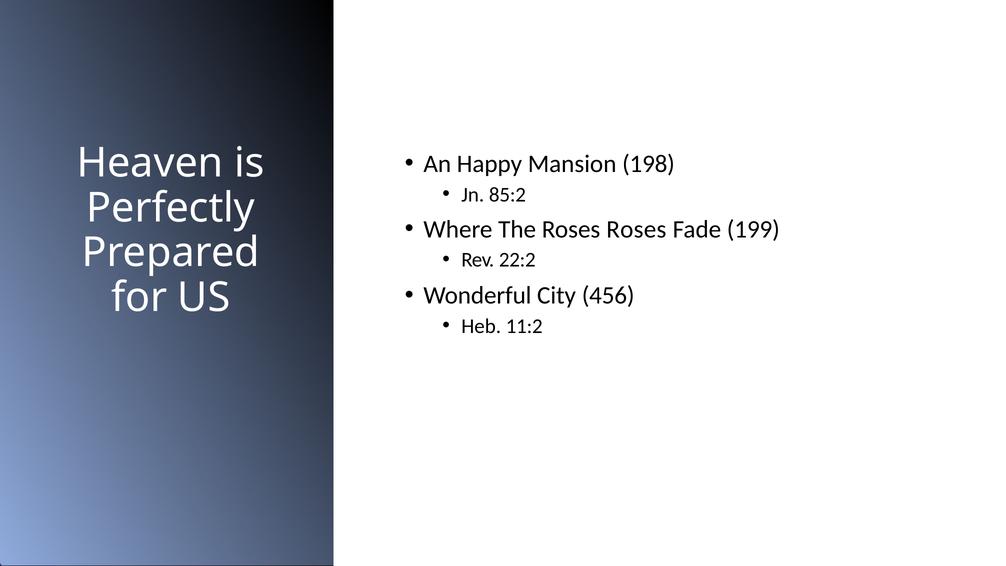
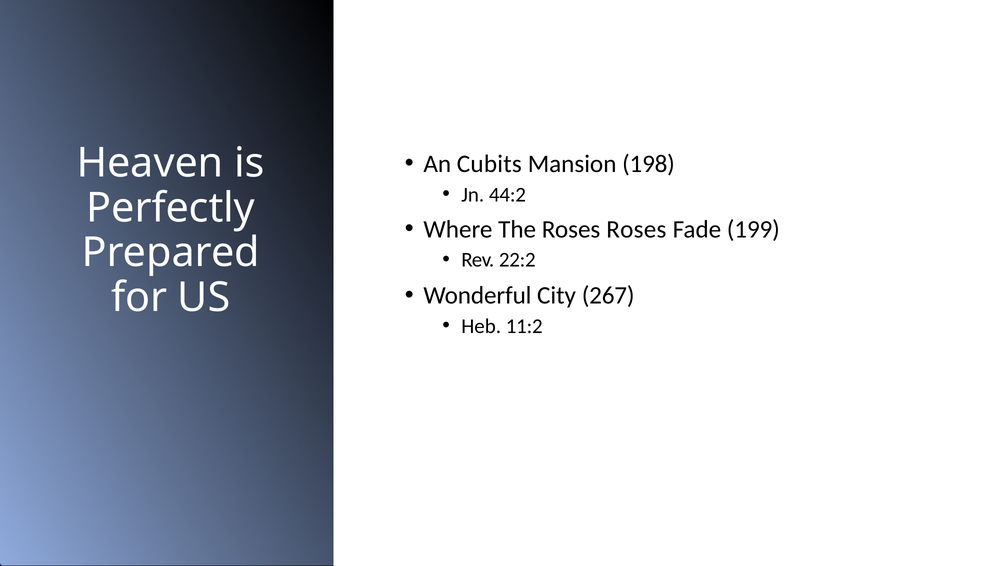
Happy: Happy -> Cubits
85:2: 85:2 -> 44:2
456: 456 -> 267
